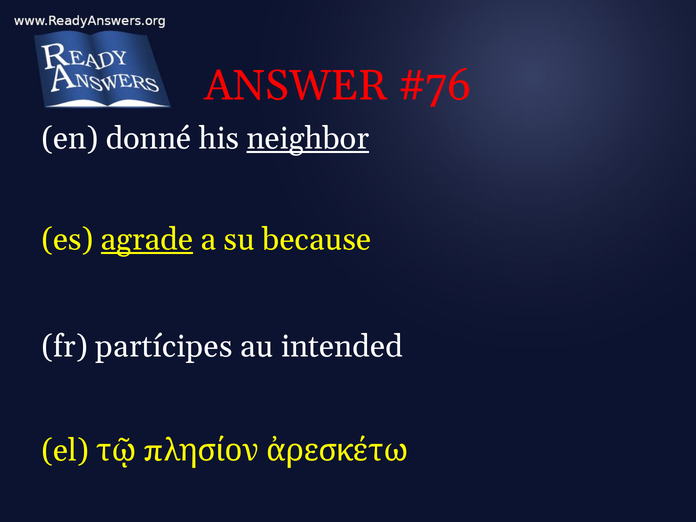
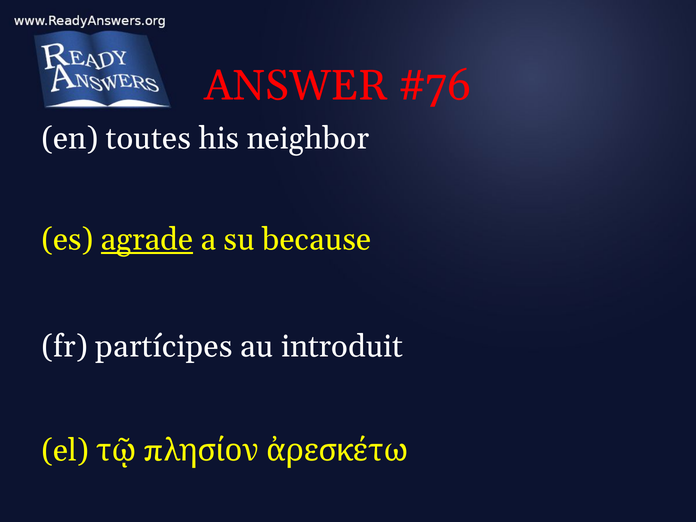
donné: donné -> toutes
neighbor underline: present -> none
intended: intended -> introduit
